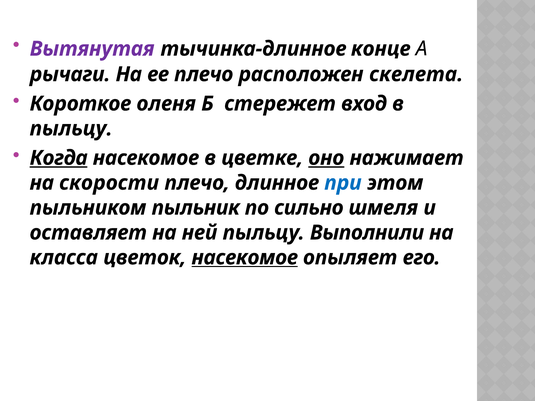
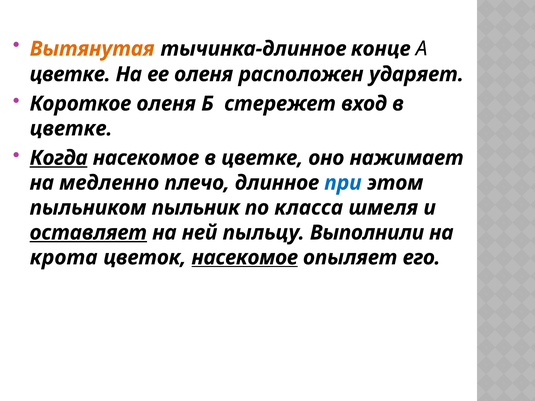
Вытянутая colour: purple -> orange
рычаги at (70, 74): рычаги -> цветке
ее плечо: плечо -> оленя
скелета: скелета -> ударяет
пыльцу at (71, 129): пыльцу -> цветке
оно underline: present -> none
скорости: скорости -> медленно
сильно: сильно -> класса
оставляет underline: none -> present
класса: класса -> крота
